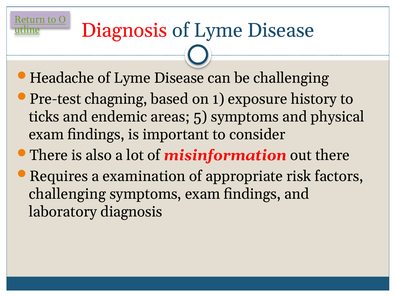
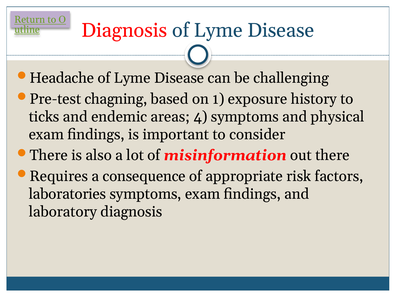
5: 5 -> 4
examination: examination -> consequence
challenging at (67, 194): challenging -> laboratories
